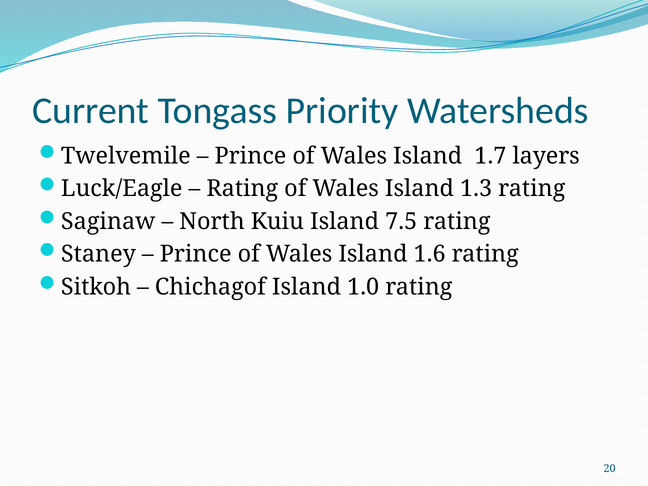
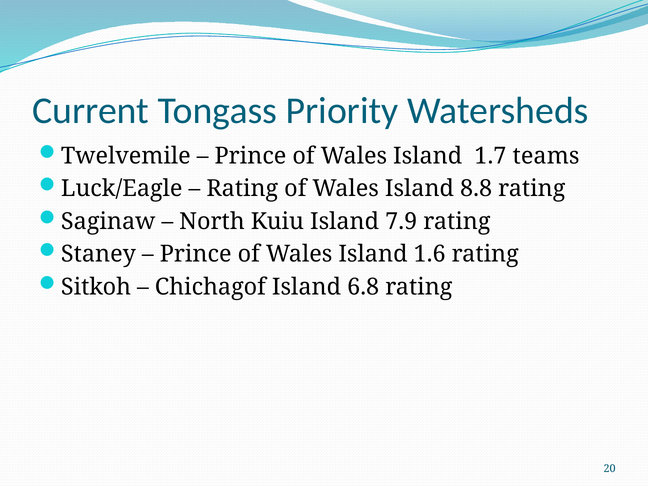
layers: layers -> teams
1.3: 1.3 -> 8.8
7.5: 7.5 -> 7.9
1.0: 1.0 -> 6.8
